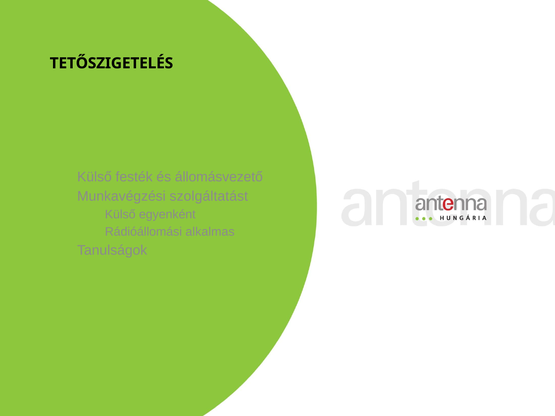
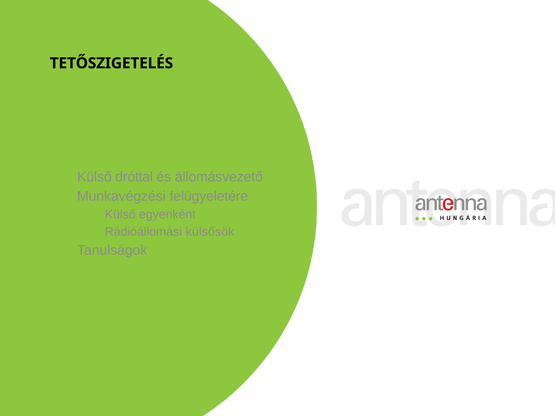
festék: festék -> dróttal
szolgáltatást: szolgáltatást -> felügyeletére
alkalmas: alkalmas -> külsősök
